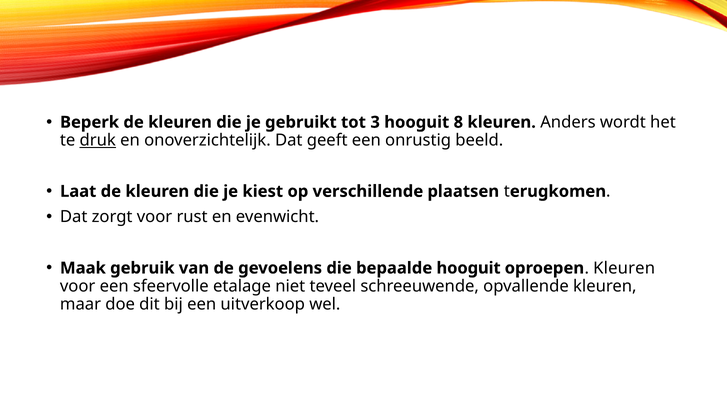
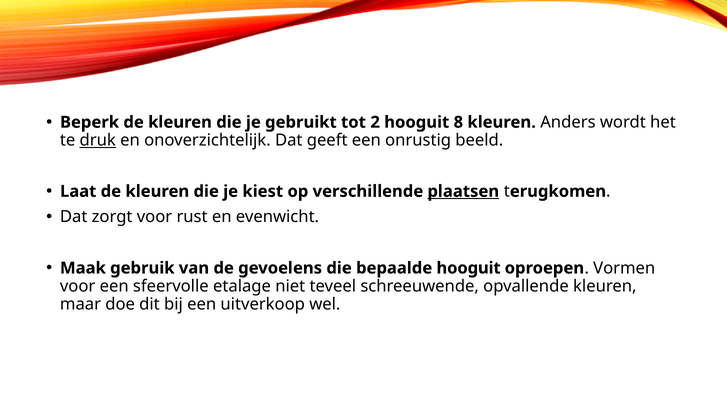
3: 3 -> 2
plaatsen underline: none -> present
Kleuren at (624, 268): Kleuren -> Vormen
